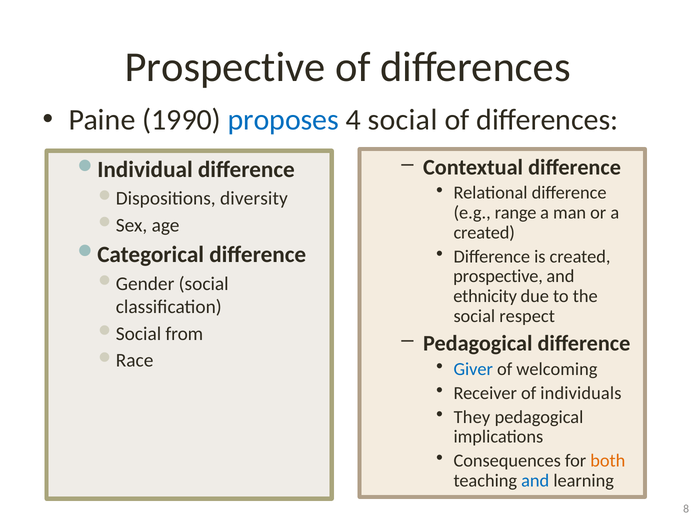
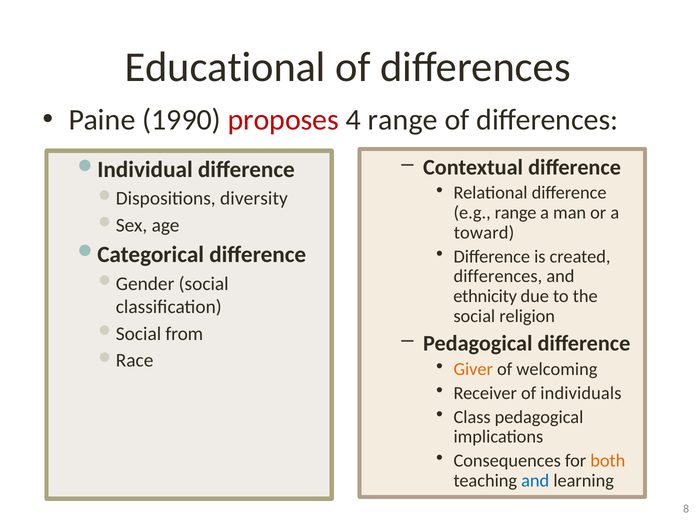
Prospective at (225, 67): Prospective -> Educational
proposes colour: blue -> red
4 social: social -> range
created at (484, 233): created -> toward
prospective at (498, 276): prospective -> differences
respect: respect -> religion
Giver colour: blue -> orange
They: They -> Class
